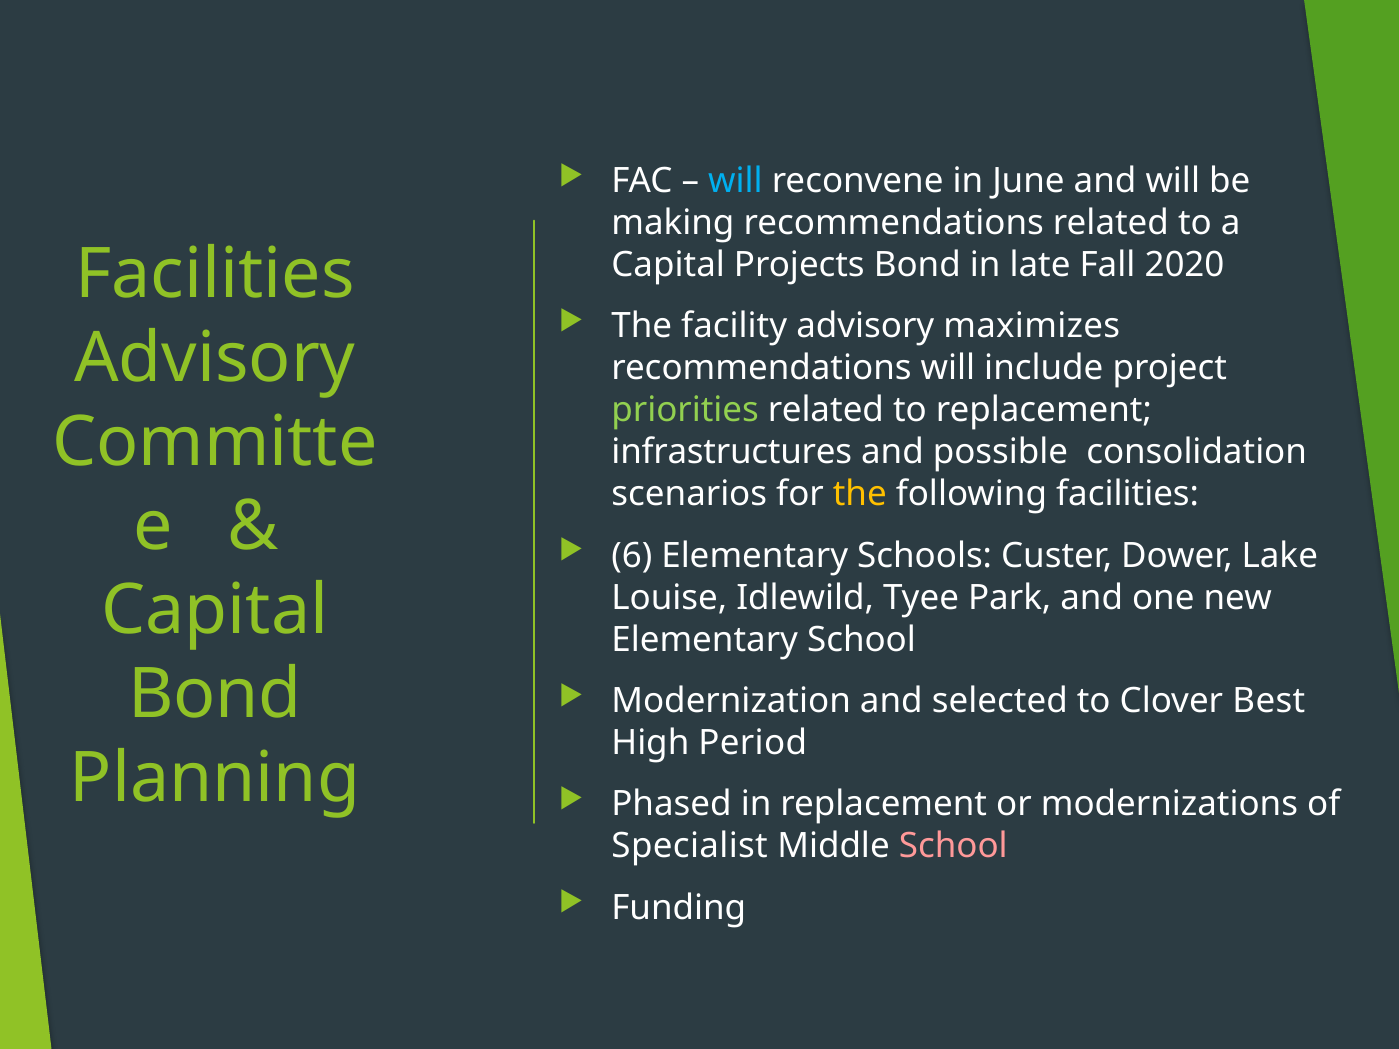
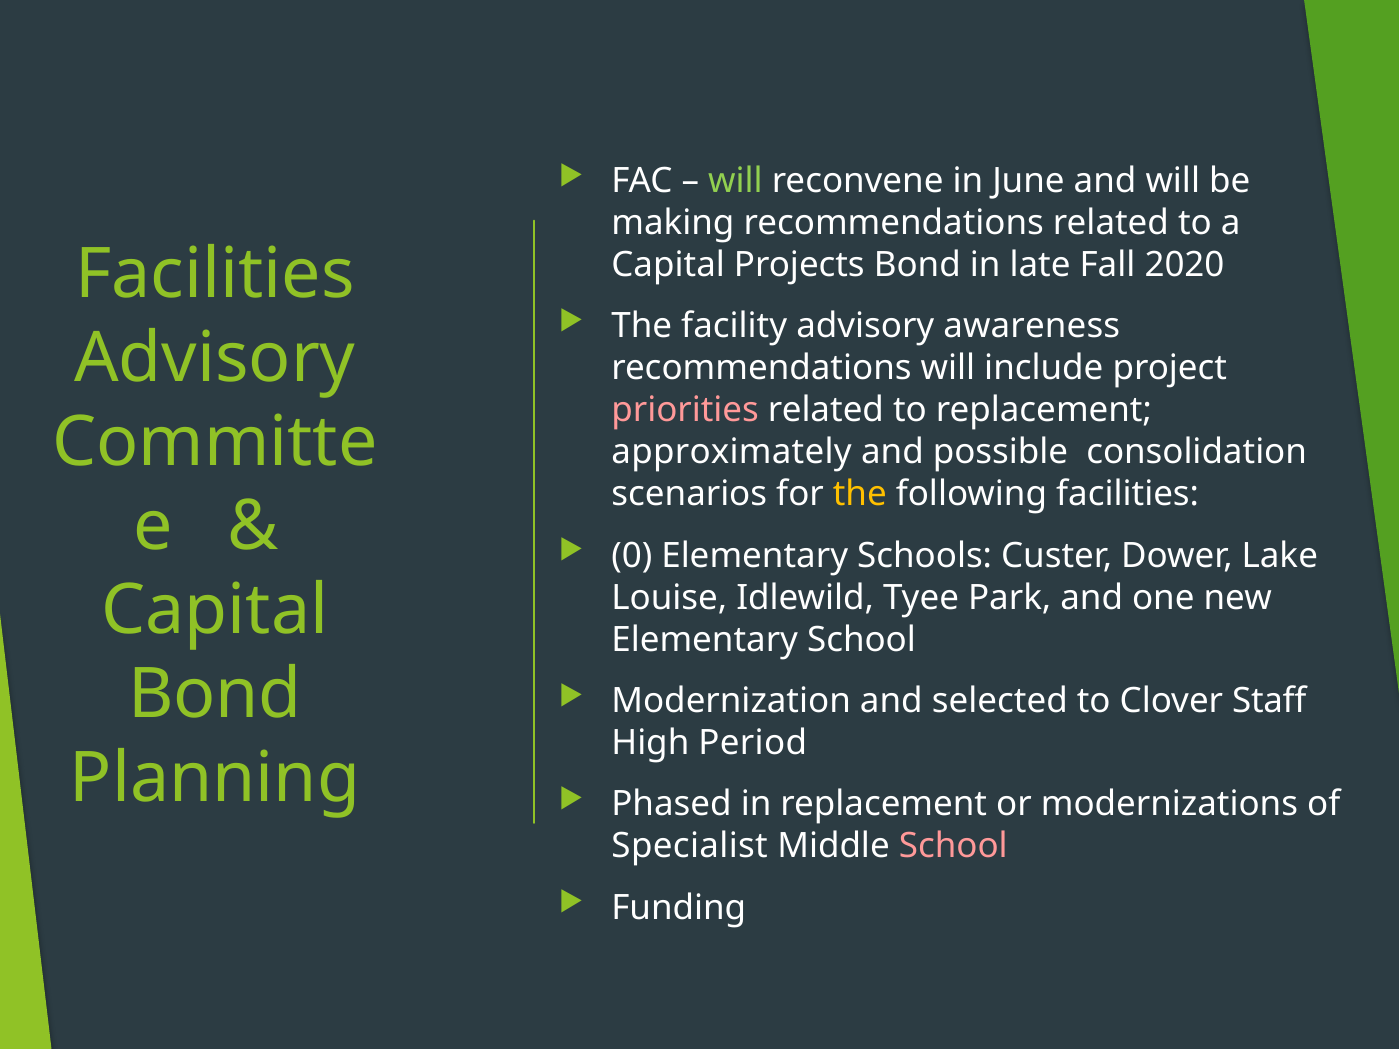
will at (735, 181) colour: light blue -> light green
maximizes: maximizes -> awareness
priorities colour: light green -> pink
infrastructures: infrastructures -> approximately
6: 6 -> 0
Best: Best -> Staff
